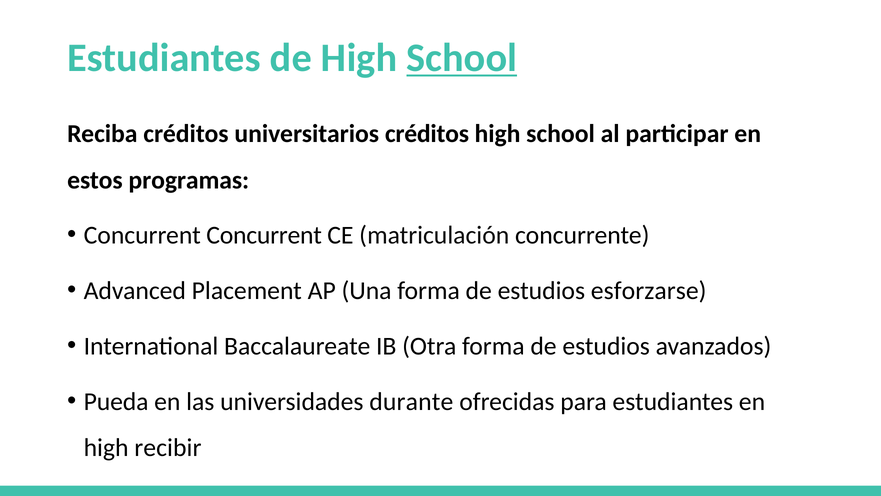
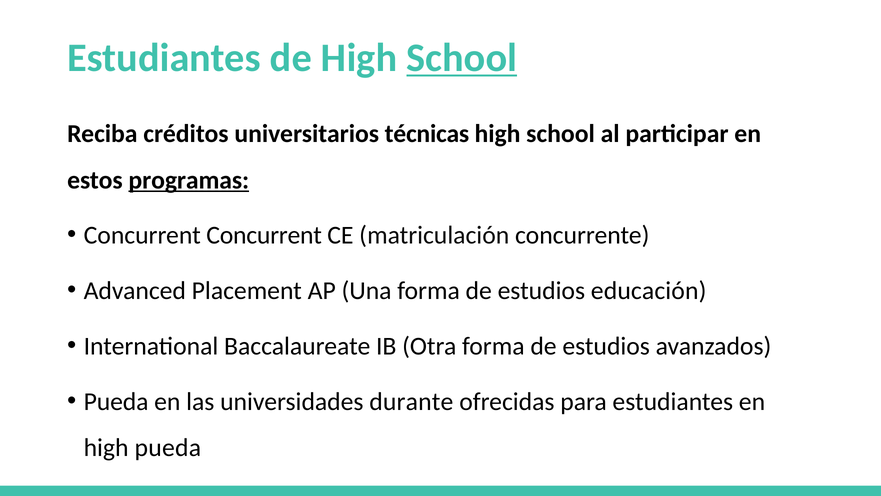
universitarios créditos: créditos -> técnicas
programas underline: none -> present
esforzarse: esforzarse -> educación
high recibir: recibir -> pueda
